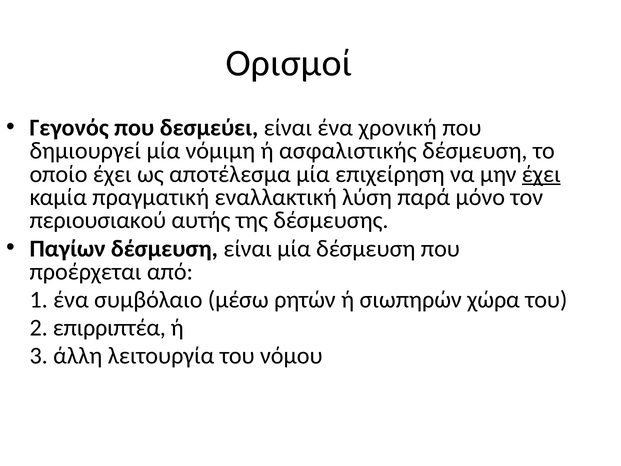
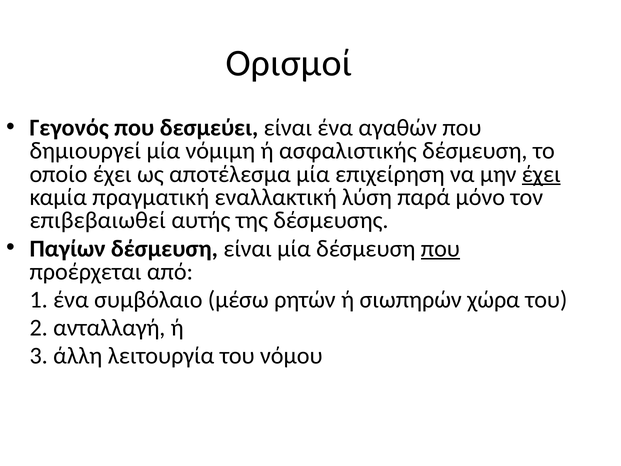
χρονική: χρονική -> αγαθών
περιουσιακού: περιουσιακού -> επιβεβαιωθεί
που at (440, 248) underline: none -> present
επιρριπτέα: επιρριπτέα -> ανταλλαγή
